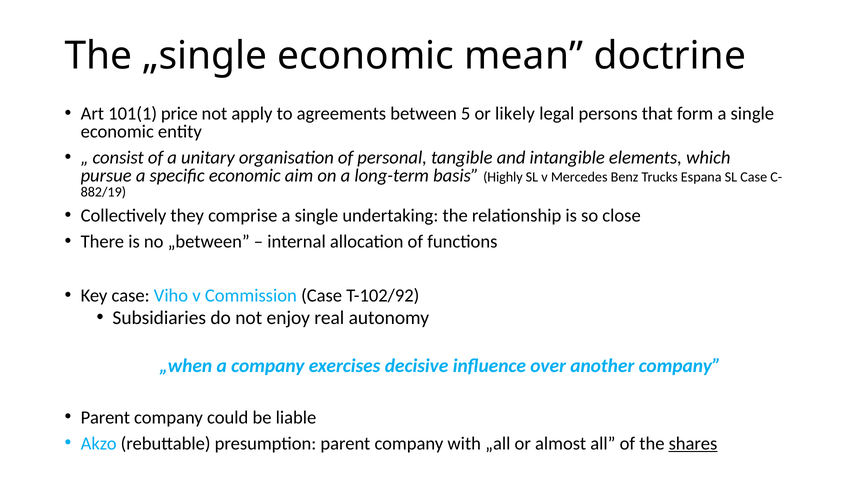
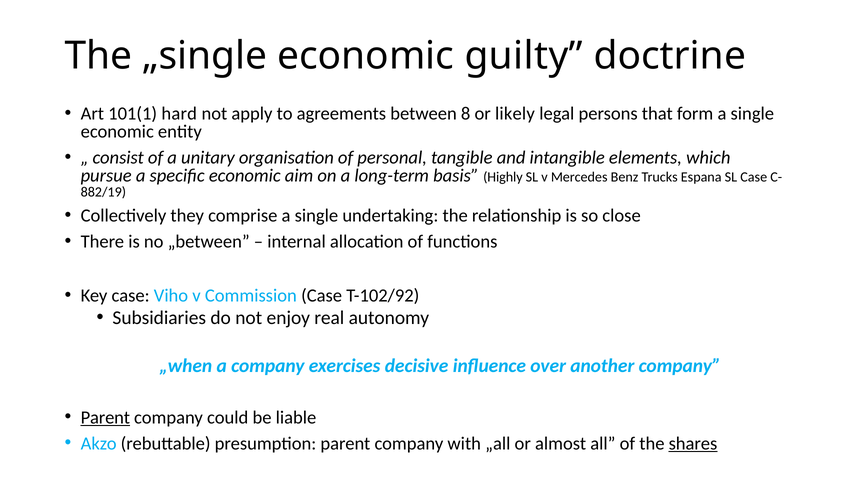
mean: mean -> guilty
price: price -> hard
5: 5 -> 8
Parent at (105, 417) underline: none -> present
